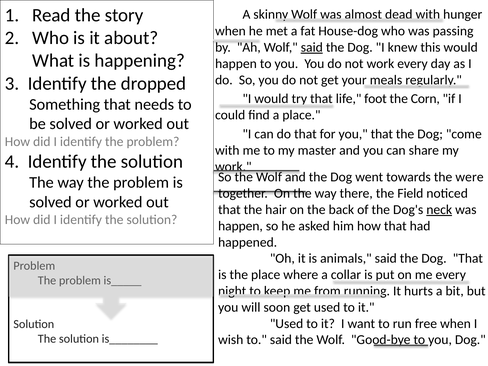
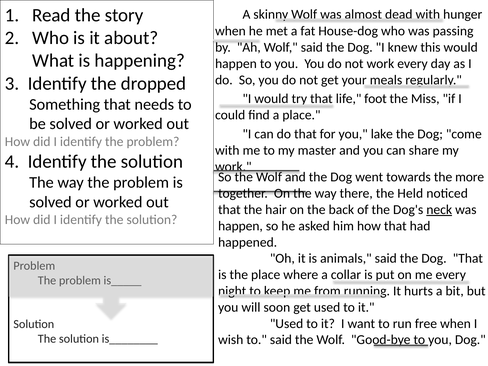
said at (312, 47) underline: present -> none
Corn: Corn -> Miss
you that: that -> lake
were: were -> more
Field: Field -> Held
